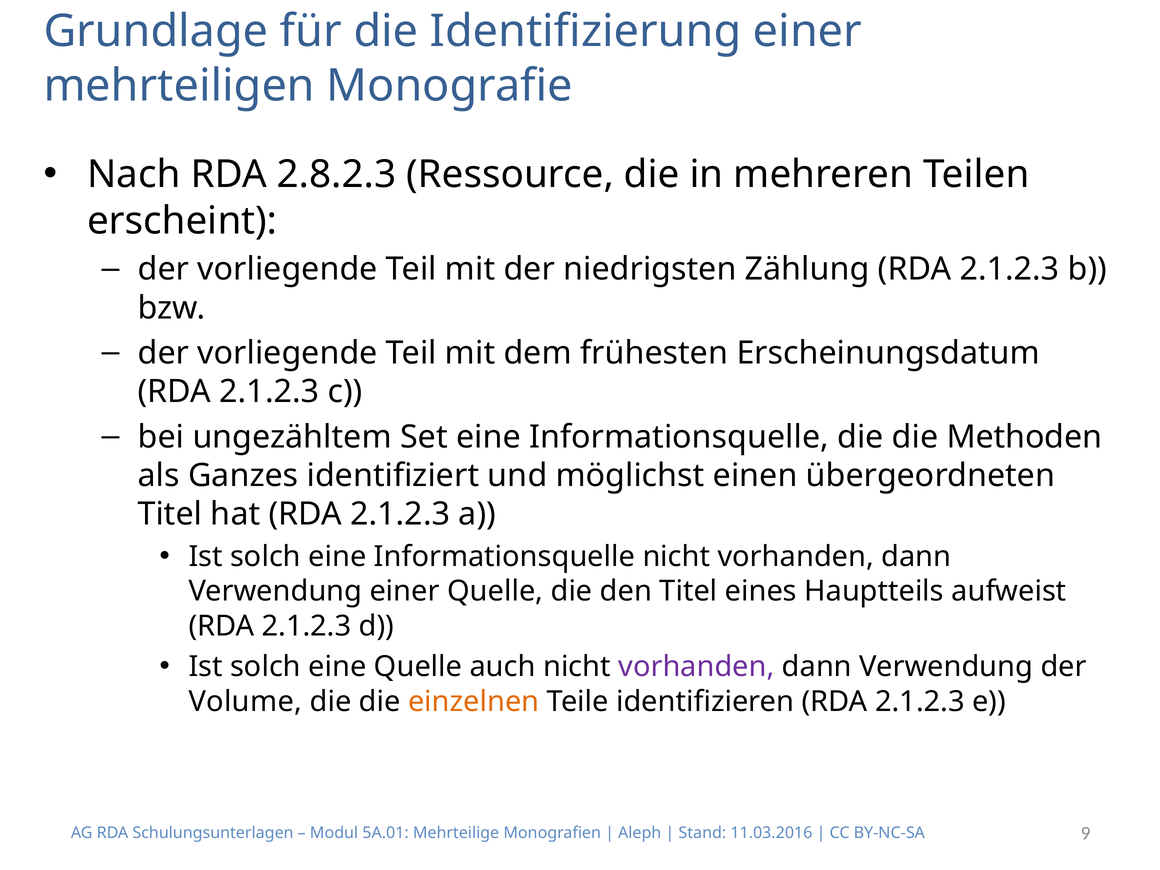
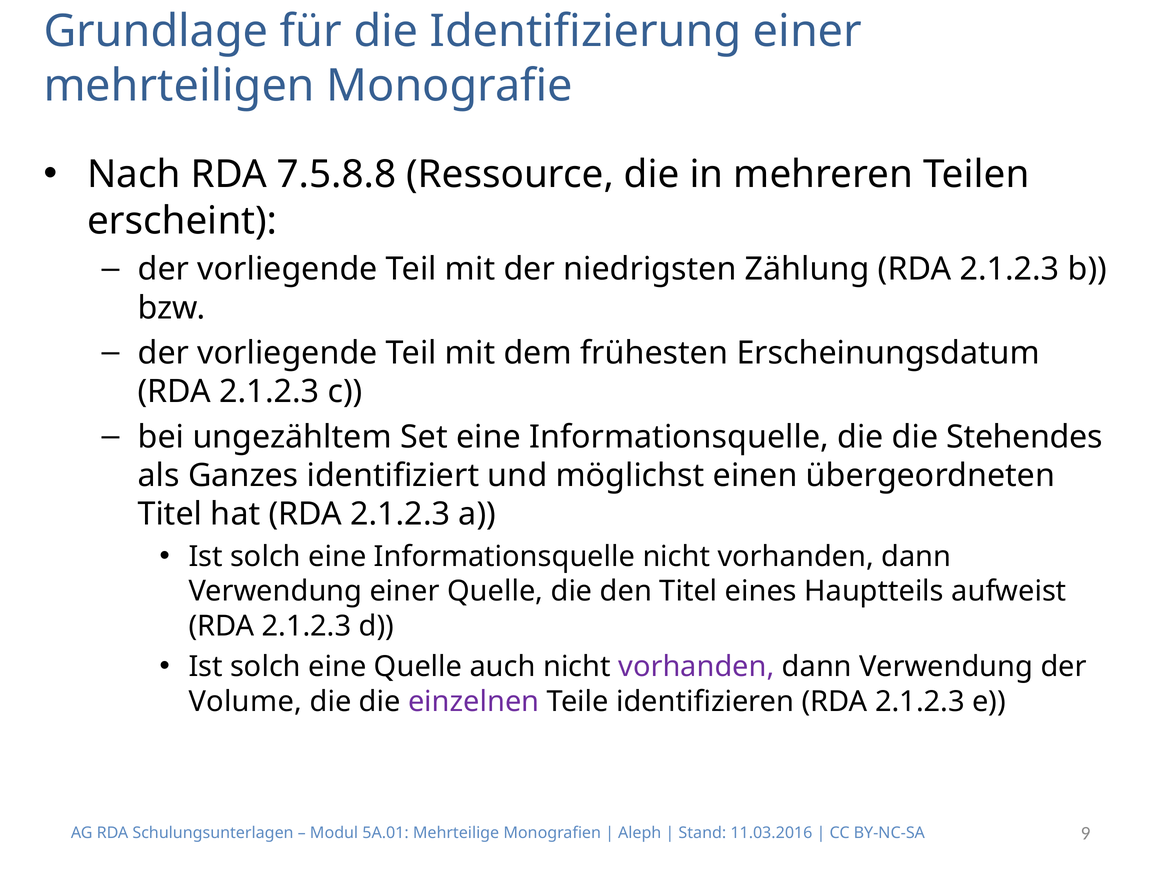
2.8.2.3: 2.8.2.3 -> 7.5.8.8
Methoden: Methoden -> Stehendes
einzelnen colour: orange -> purple
